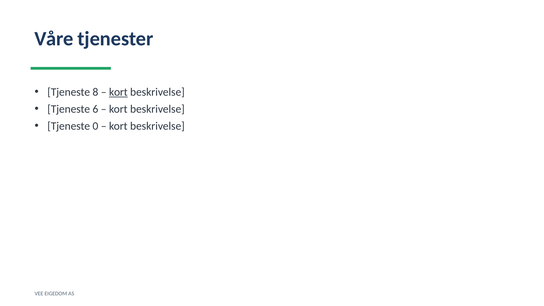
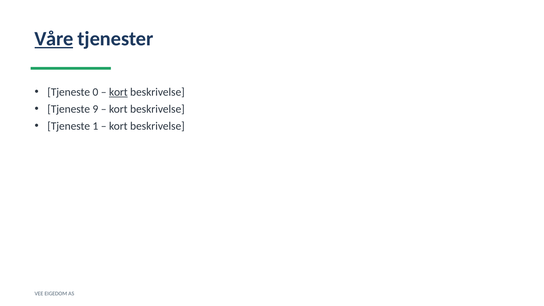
Våre underline: none -> present
8: 8 -> 0
6: 6 -> 9
0: 0 -> 1
